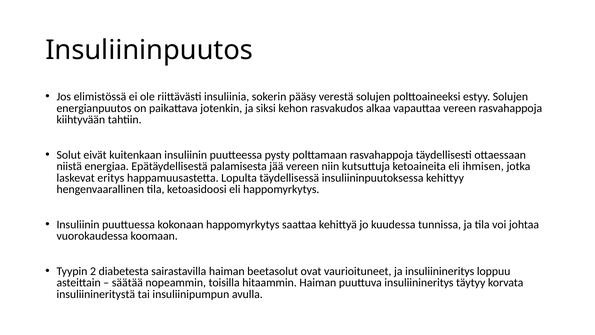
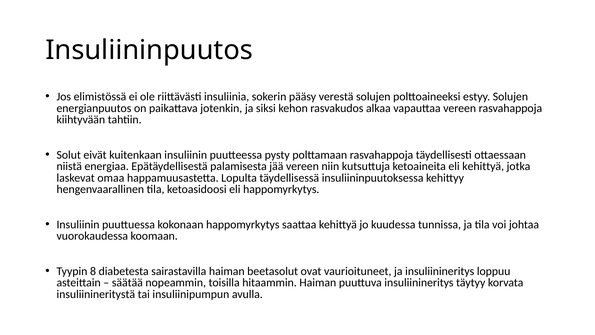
eli ihmisen: ihmisen -> kehittyä
eritys: eritys -> omaa
2: 2 -> 8
